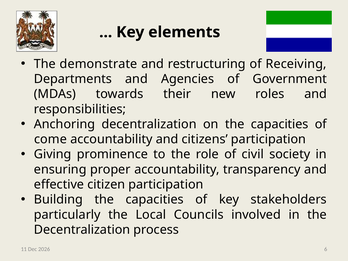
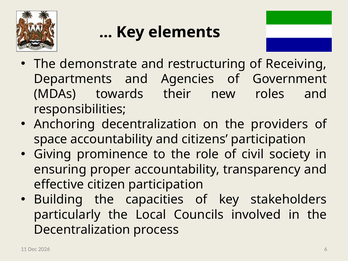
on the capacities: capacities -> providers
come: come -> space
